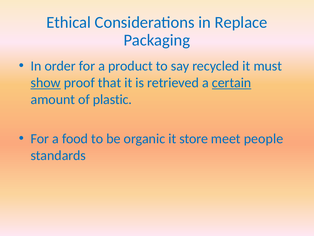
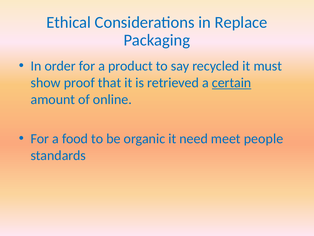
show underline: present -> none
plastic: plastic -> online
store: store -> need
